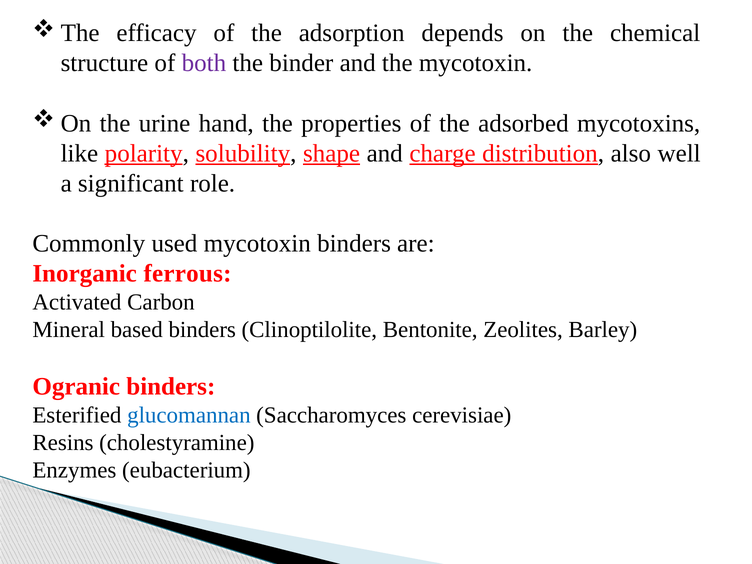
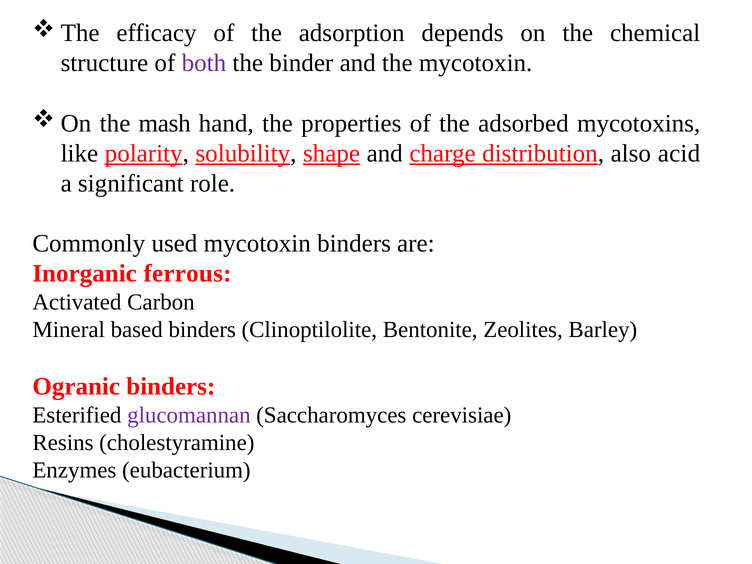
urine: urine -> mash
well: well -> acid
glucomannan colour: blue -> purple
